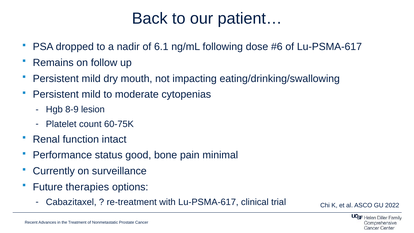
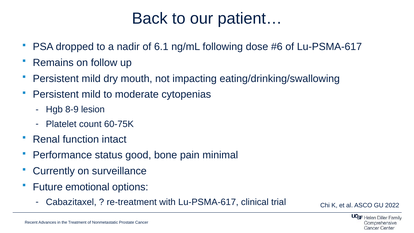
therapies: therapies -> emotional
